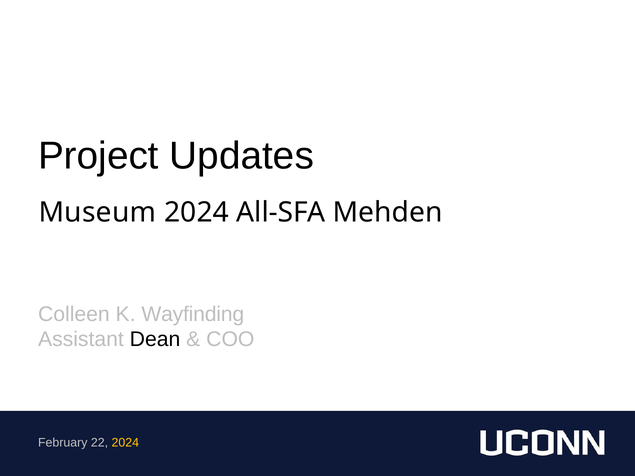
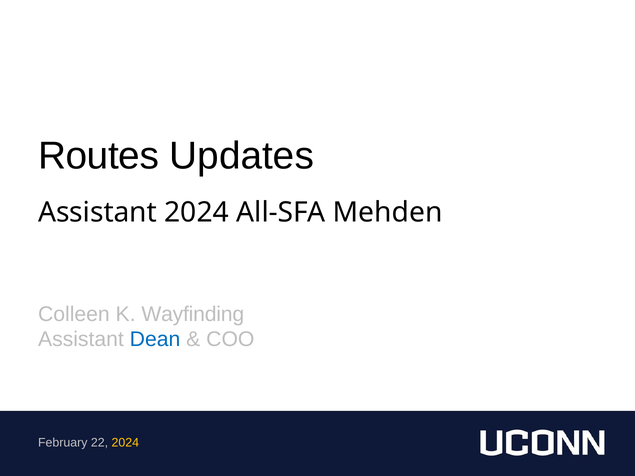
Project: Project -> Routes
Museum at (97, 213): Museum -> Assistant
Dean colour: black -> blue
